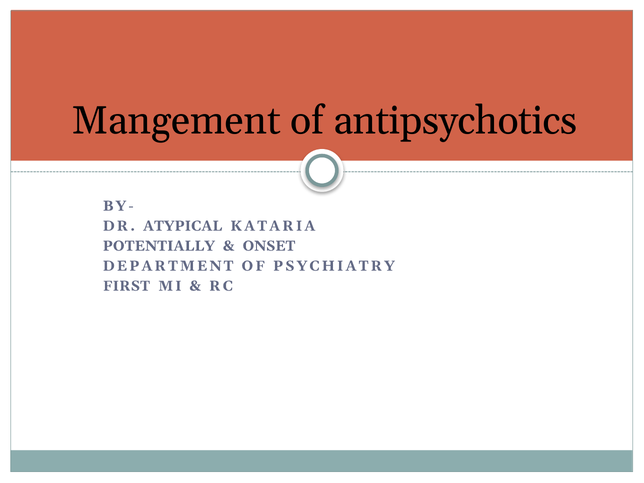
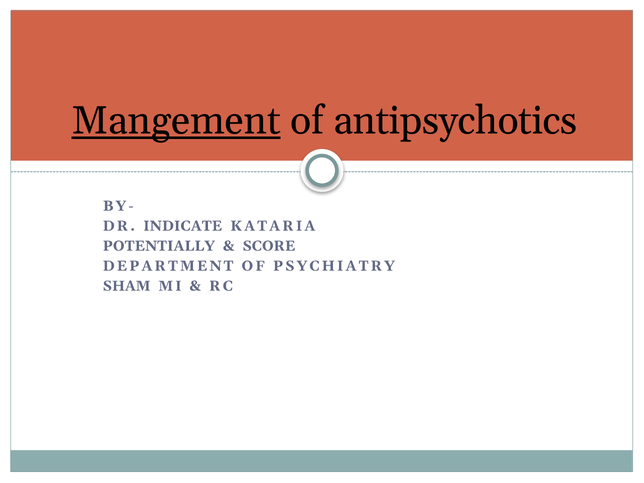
Mangement underline: none -> present
ATYPICAL: ATYPICAL -> INDICATE
ONSET: ONSET -> SCORE
FIRST: FIRST -> SHAM
